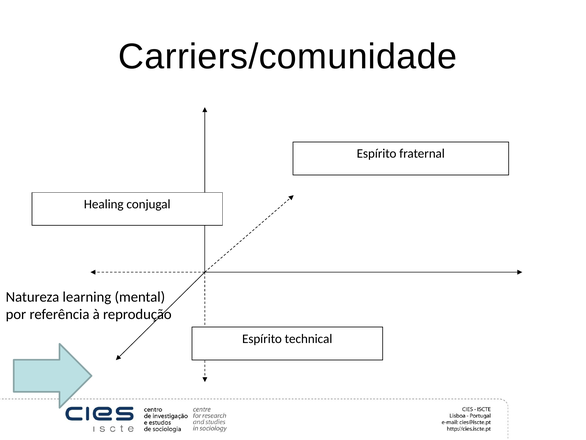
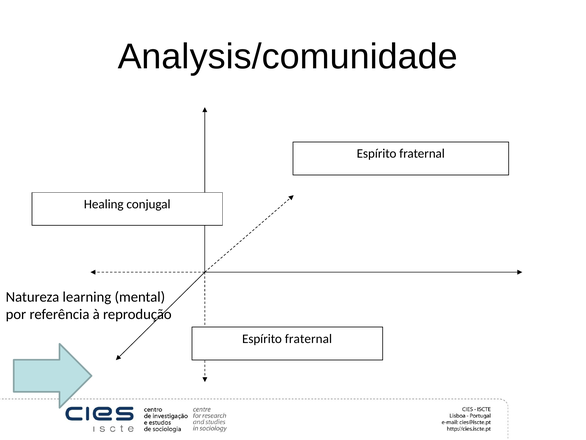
Carriers/comunidade: Carriers/comunidade -> Analysis/comunidade
technical at (309, 338): technical -> fraternal
